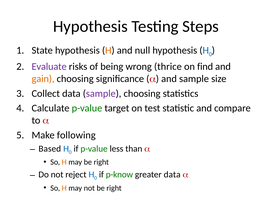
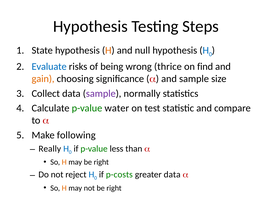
Evaluate colour: purple -> blue
sample choosing: choosing -> normally
target: target -> water
Based: Based -> Really
p-know: p-know -> p-costs
